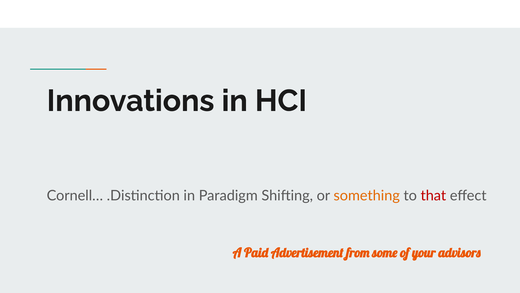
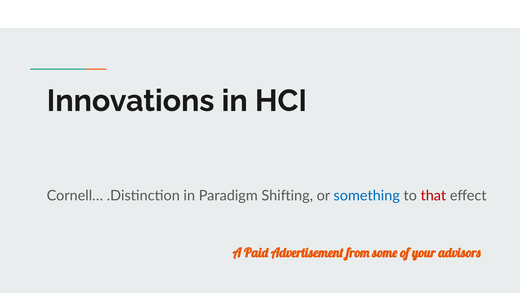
something colour: orange -> blue
